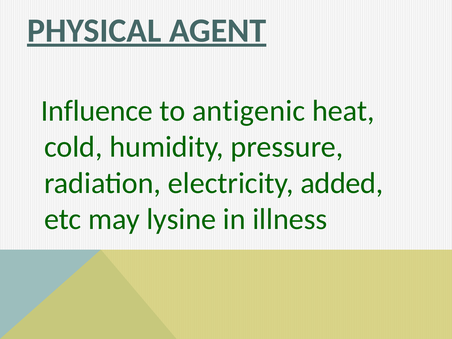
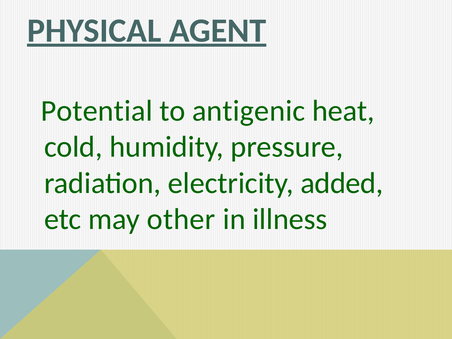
Influence: Influence -> Potential
lysine: lysine -> other
